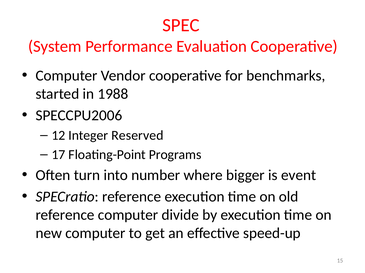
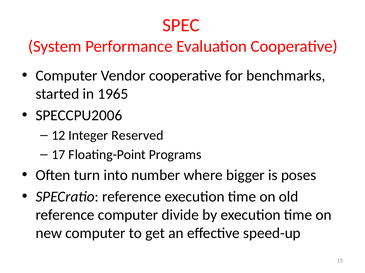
1988: 1988 -> 1965
event: event -> poses
